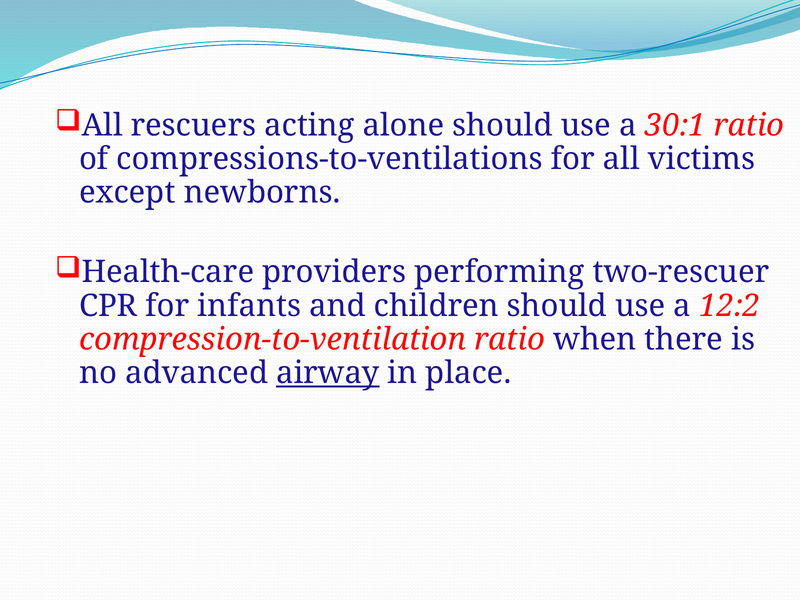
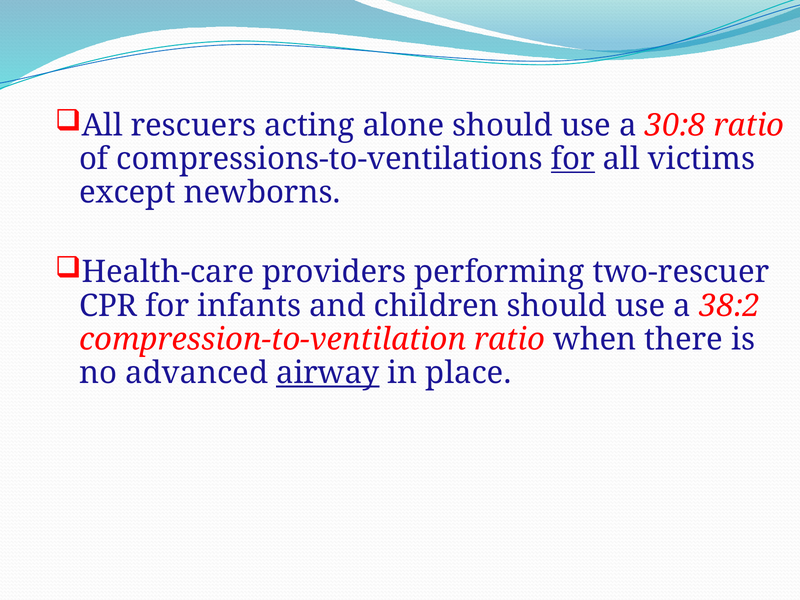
30:1: 30:1 -> 30:8
for at (573, 159) underline: none -> present
12:2: 12:2 -> 38:2
